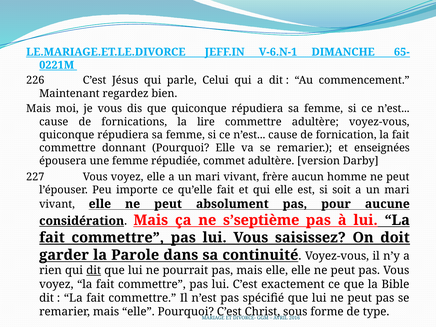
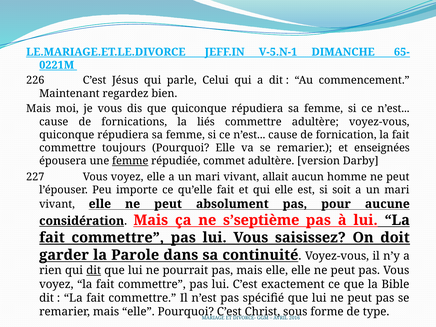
V-6.N-1: V-6.N-1 -> V-5.N-1
lire: lire -> liés
donnant: donnant -> toujours
femme at (130, 161) underline: none -> present
frère: frère -> allait
